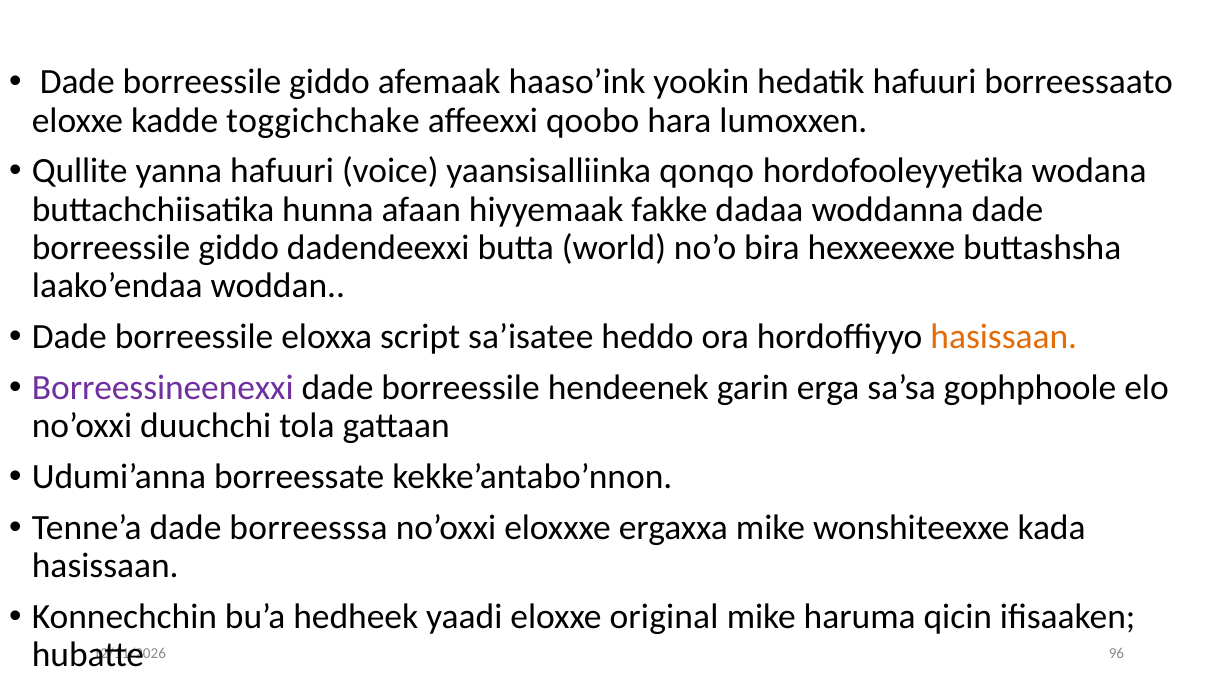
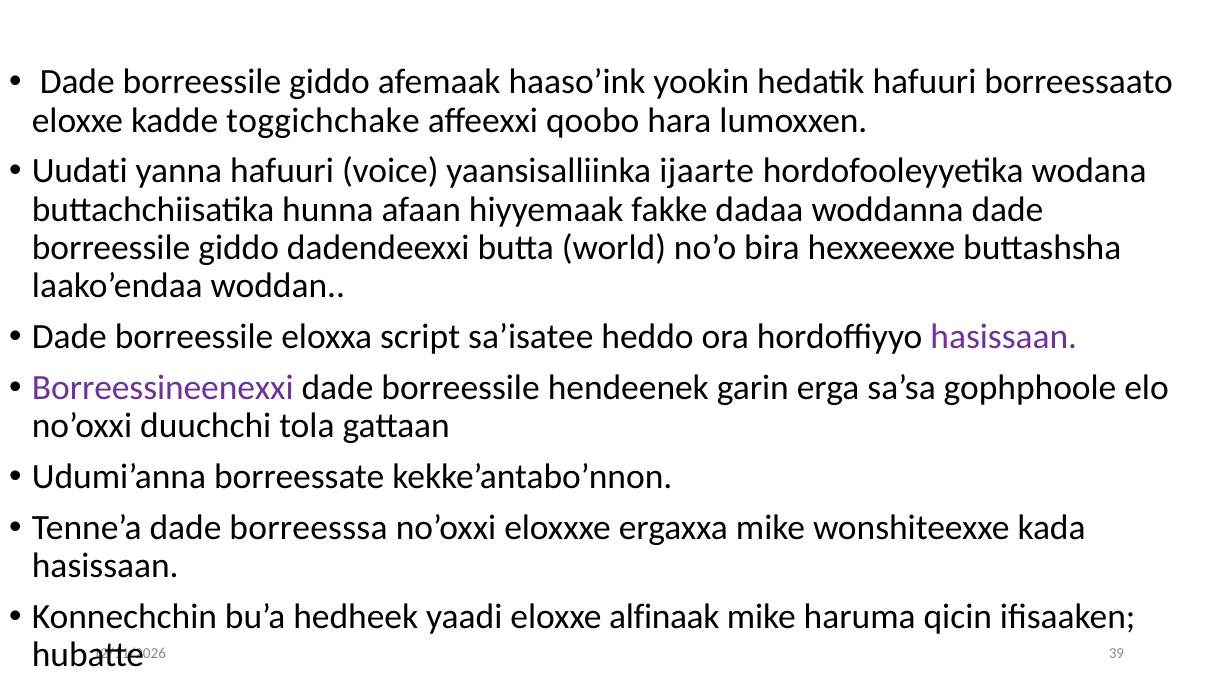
Qullite: Qullite -> Uudati
qonqo: qonqo -> ijaarte
hasissaan at (1004, 337) colour: orange -> purple
original: original -> alfinaak
96: 96 -> 39
